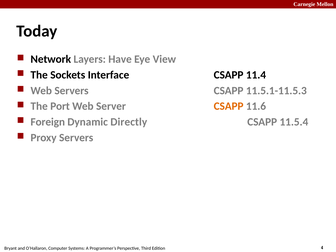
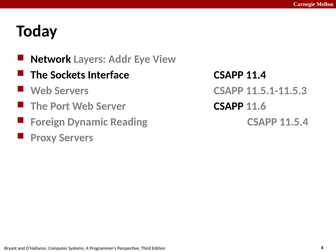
Have: Have -> Addr
CSAPP at (229, 106) colour: orange -> black
Directly: Directly -> Reading
